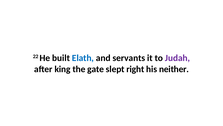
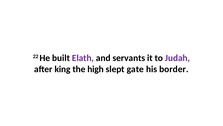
Elath colour: blue -> purple
gate: gate -> high
right: right -> gate
neither: neither -> border
